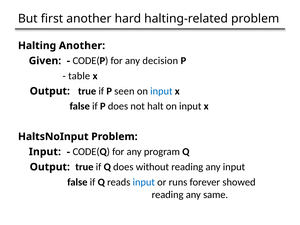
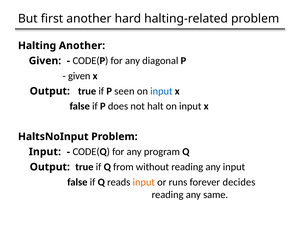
decision: decision -> diagonal
table at (79, 76): table -> given
Q does: does -> from
input at (144, 182) colour: blue -> orange
showed: showed -> decides
